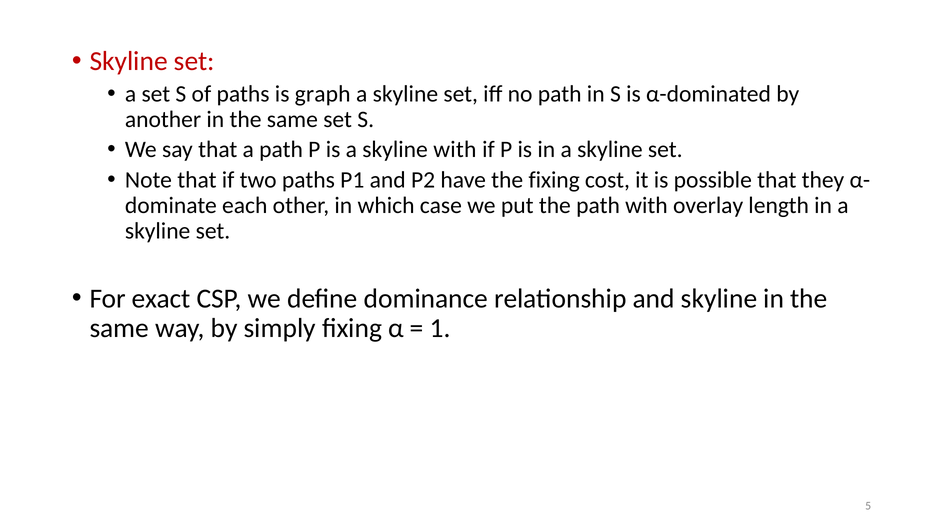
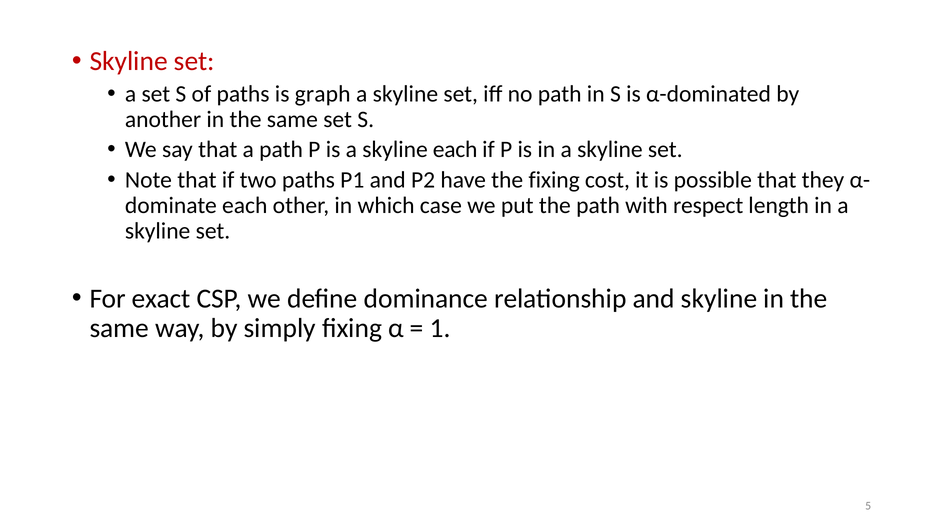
skyline with: with -> each
overlay: overlay -> respect
